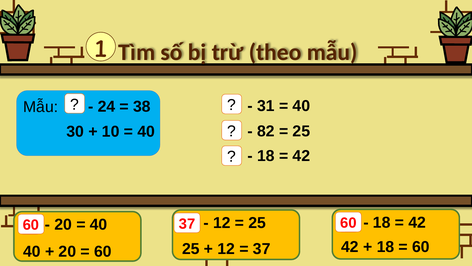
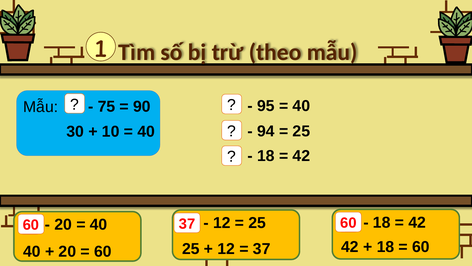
31: 31 -> 95
24: 24 -> 75
38: 38 -> 90
82: 82 -> 94
